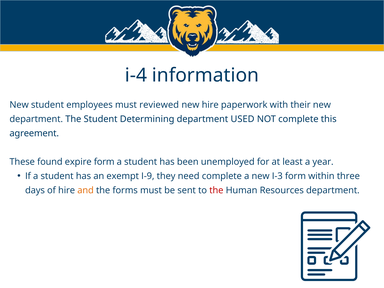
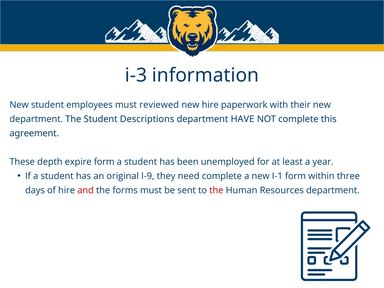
i-4: i-4 -> i-3
Determining: Determining -> Descriptions
USED: USED -> HAVE
found: found -> depth
exempt: exempt -> original
I-3: I-3 -> I-1
and colour: orange -> red
